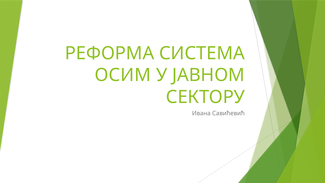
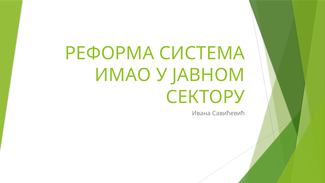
ОСИМ: ОСИМ -> ИМАО
